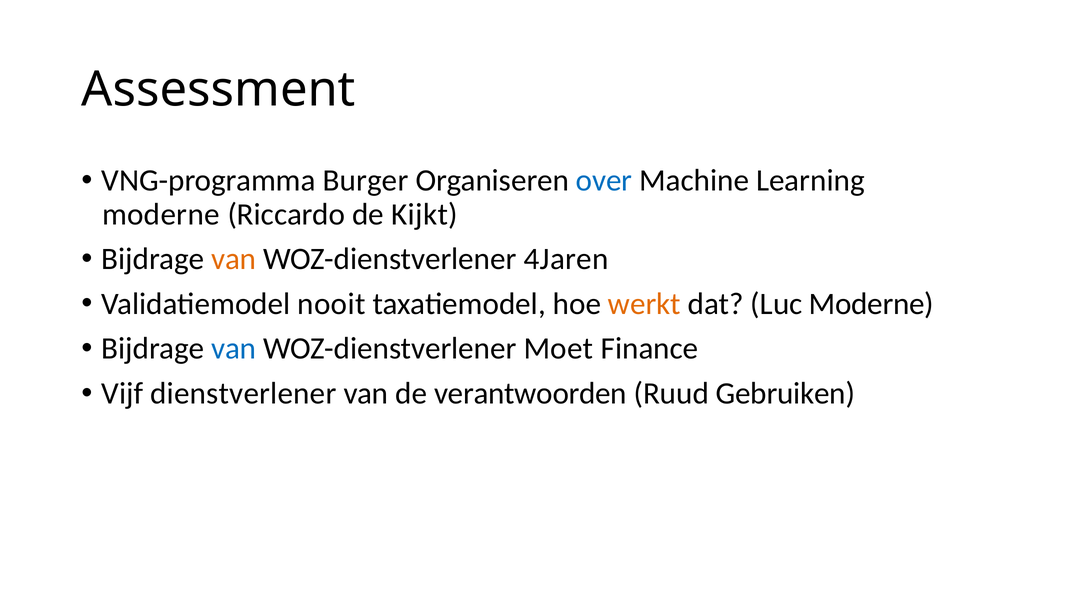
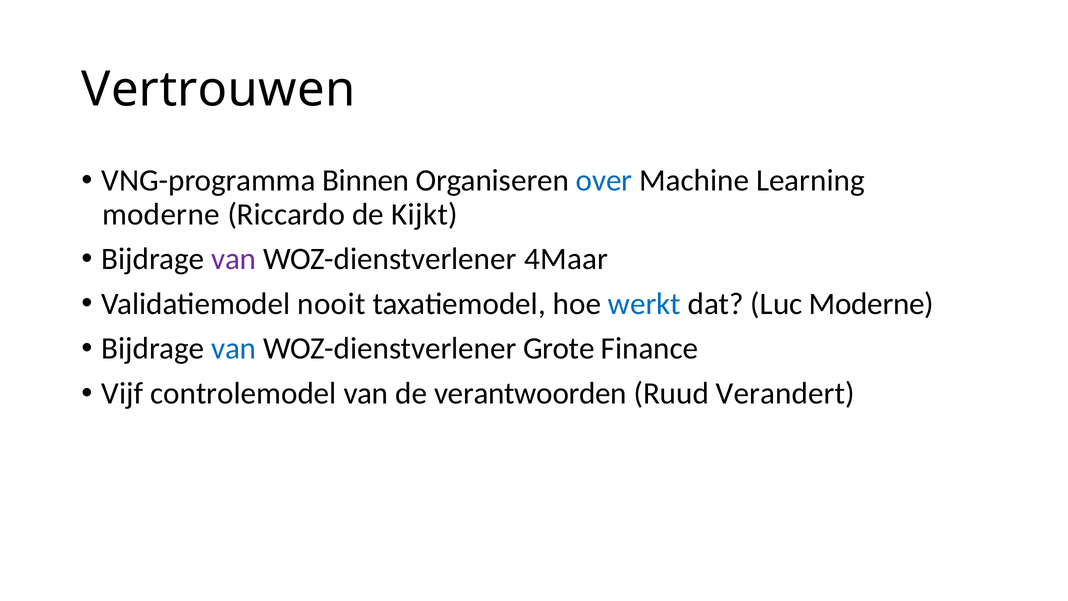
Assessment: Assessment -> Vertrouwen
Burger: Burger -> Binnen
van at (234, 259) colour: orange -> purple
4Jaren: 4Jaren -> 4Maar
werkt colour: orange -> blue
Moet: Moet -> Grote
dienstverlener: dienstverlener -> controlemodel
Gebruiken: Gebruiken -> Verandert
